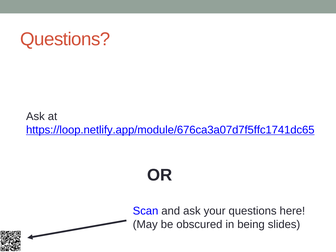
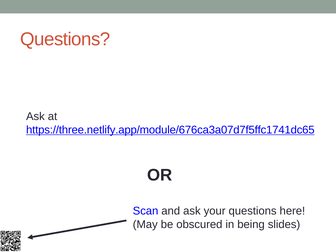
https://loop.netlify.app/module/676ca3a07d7f5ffc1741dc65: https://loop.netlify.app/module/676ca3a07d7f5ffc1741dc65 -> https://three.netlify.app/module/676ca3a07d7f5ffc1741dc65
